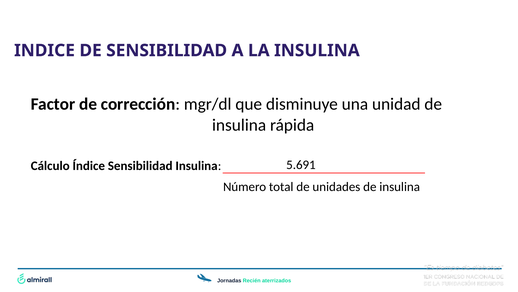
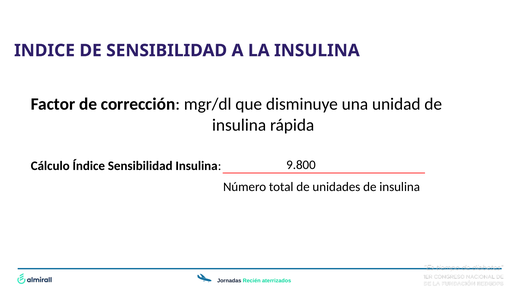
5.691: 5.691 -> 9.800
